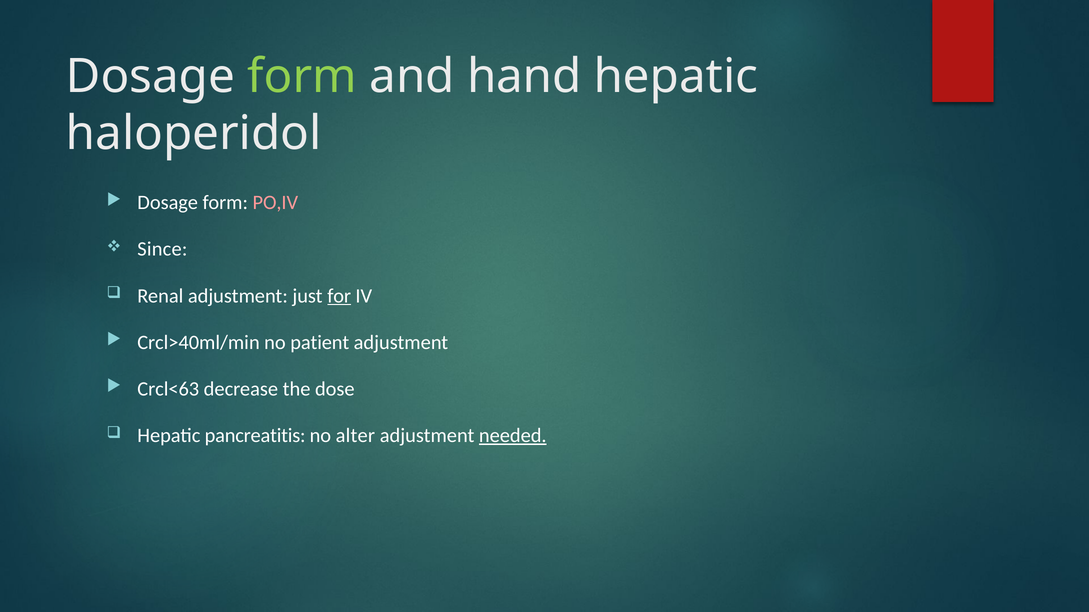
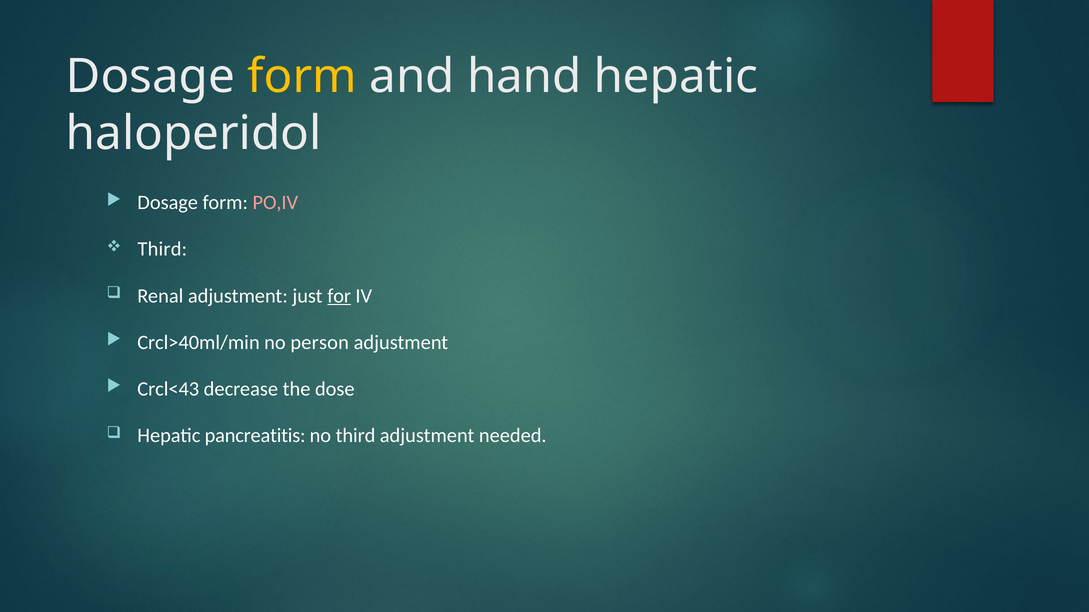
form at (302, 76) colour: light green -> yellow
Since at (162, 249): Since -> Third
patient: patient -> person
Crcl<63: Crcl<63 -> Crcl<43
no alter: alter -> third
needed underline: present -> none
